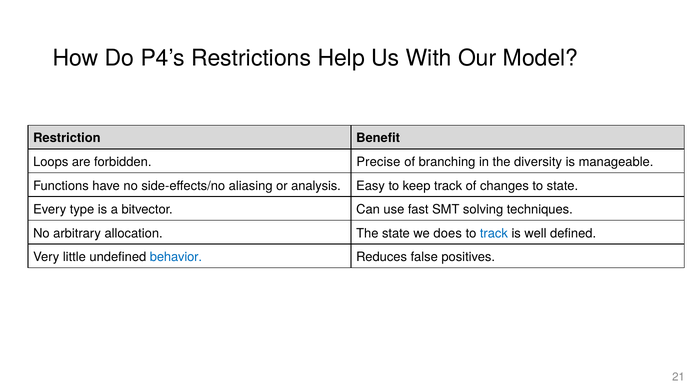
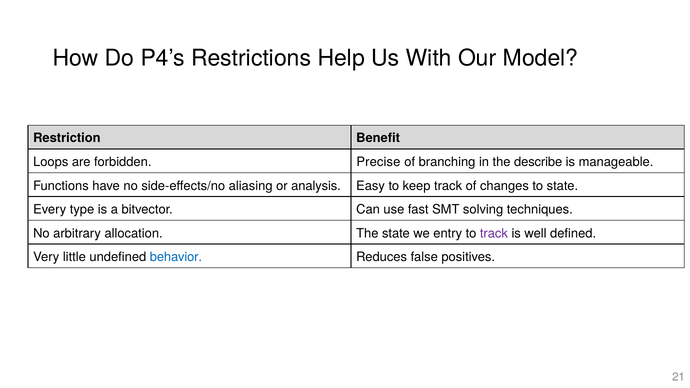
diversity: diversity -> describe
does: does -> entry
track at (494, 233) colour: blue -> purple
